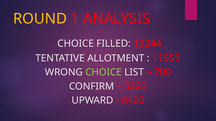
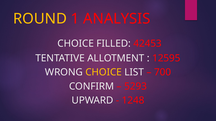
12244: 12244 -> 42453
11555: 11555 -> 12595
CHOICE at (104, 72) colour: light green -> yellow
5223: 5223 -> 5293
8420: 8420 -> 1248
